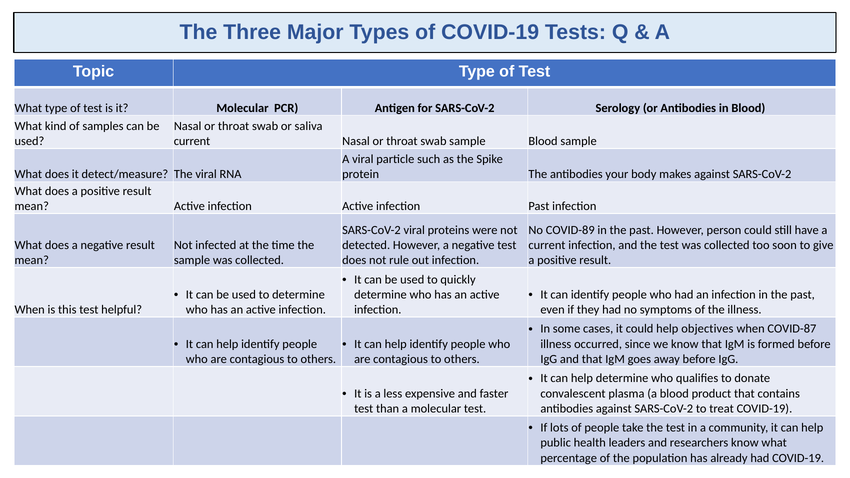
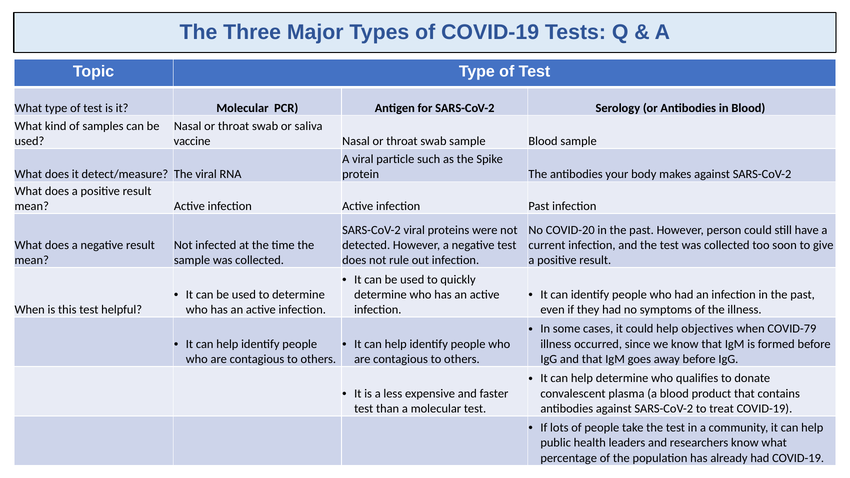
current at (192, 141): current -> vaccine
COVID-89: COVID-89 -> COVID-20
COVID-87: COVID-87 -> COVID-79
